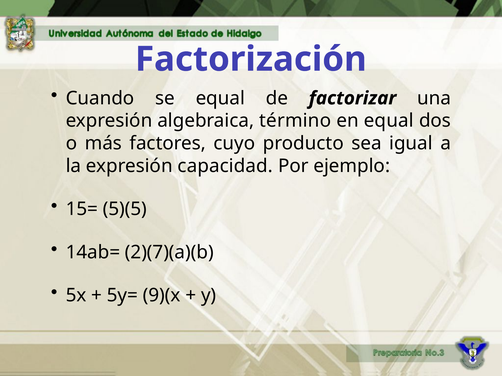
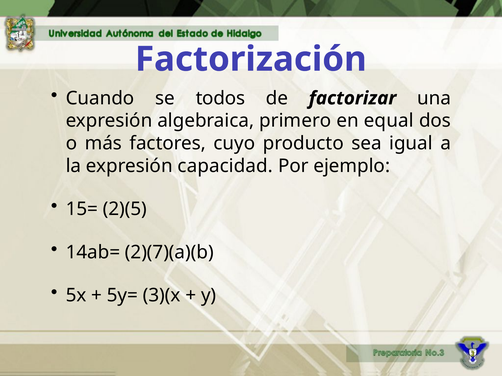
se equal: equal -> todos
término: término -> primero
5)(5: 5)(5 -> 2)(5
9)(x: 9)(x -> 3)(x
